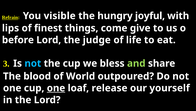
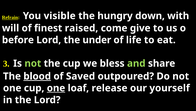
joyful: joyful -> down
lips: lips -> will
things: things -> raised
judge: judge -> under
not at (33, 63) colour: light blue -> light green
blood underline: none -> present
World: World -> Saved
